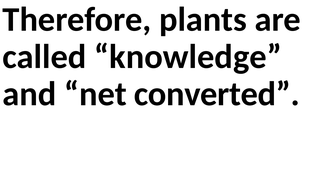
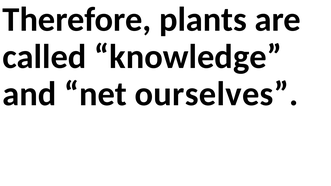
converted: converted -> ourselves
